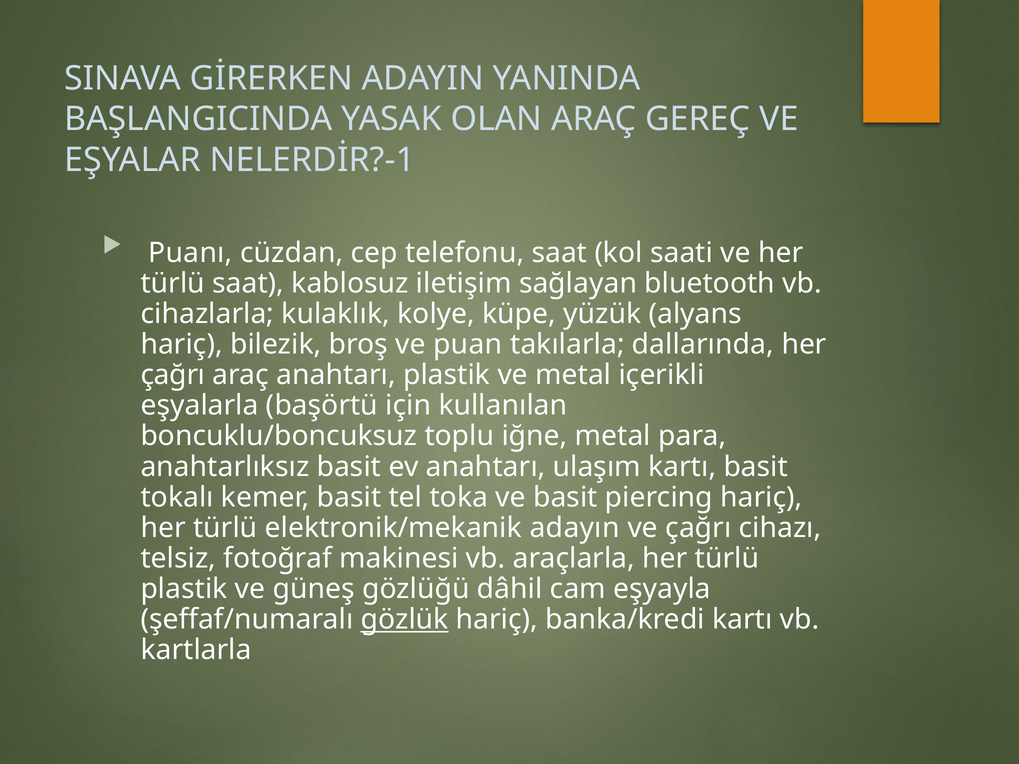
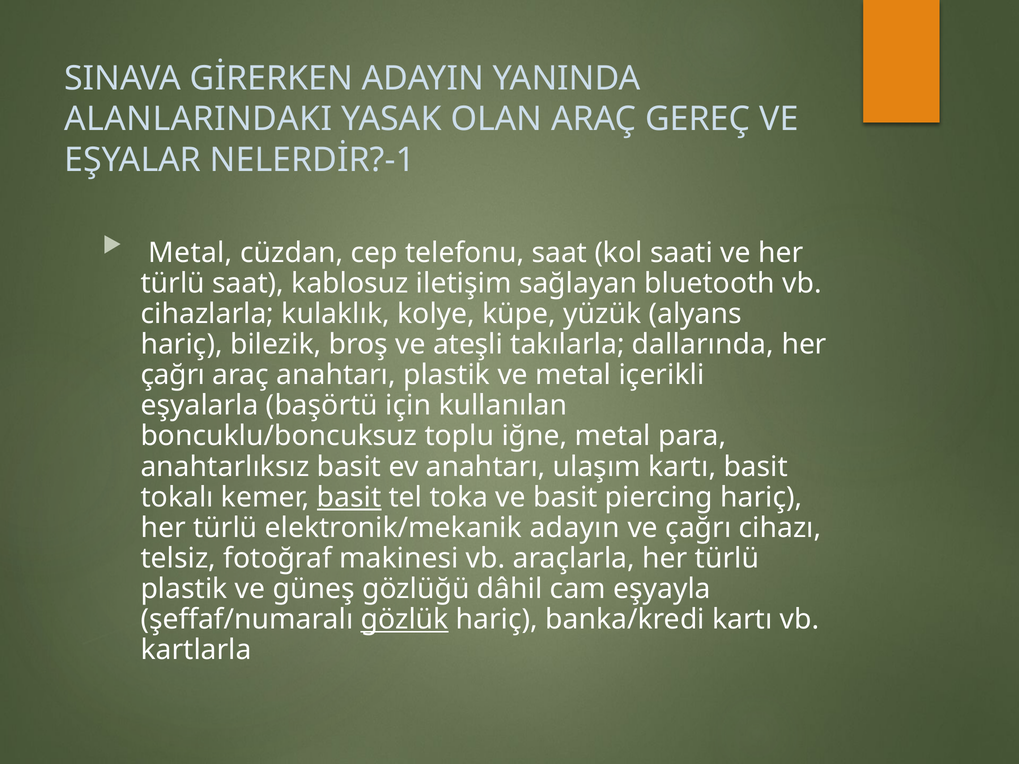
BAŞLANGICINDA: BAŞLANGICINDA -> ALANLARINDAKI
Puanı at (190, 253): Puanı -> Metal
puan: puan -> ateşli
basit at (349, 497) underline: none -> present
